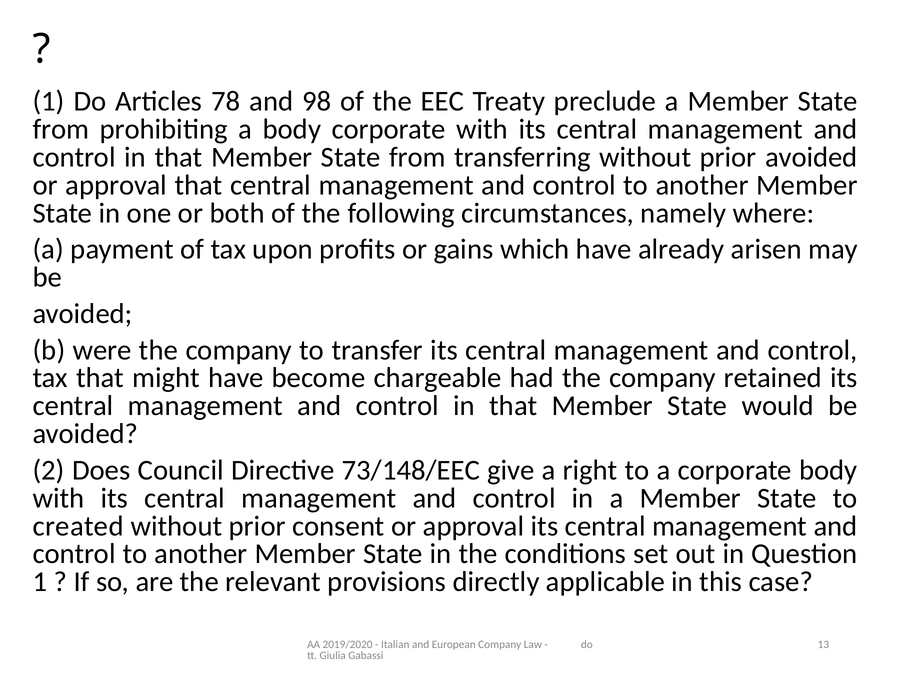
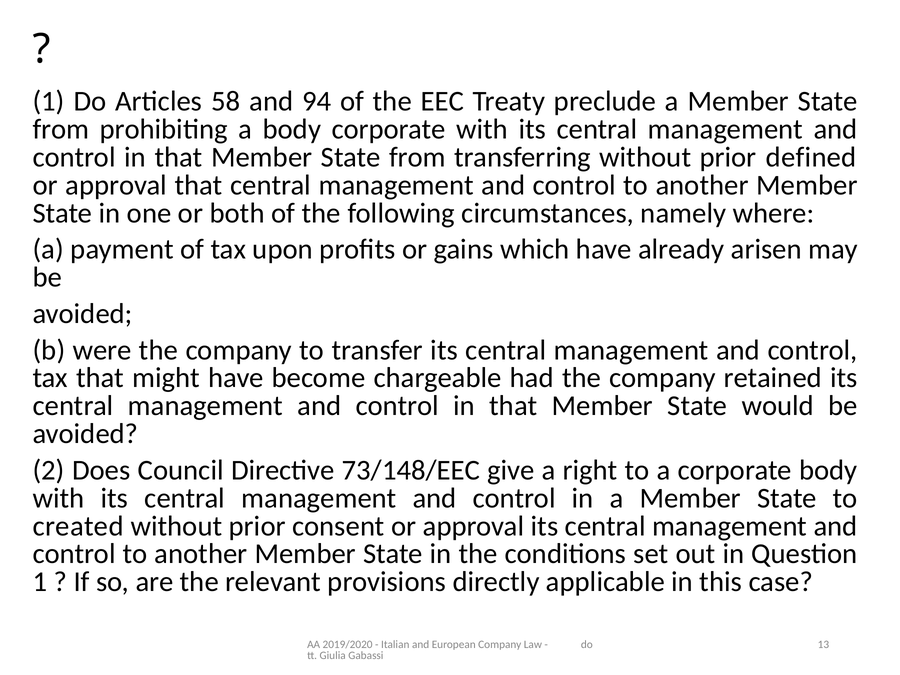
78: 78 -> 58
98: 98 -> 94
prior avoided: avoided -> defined
